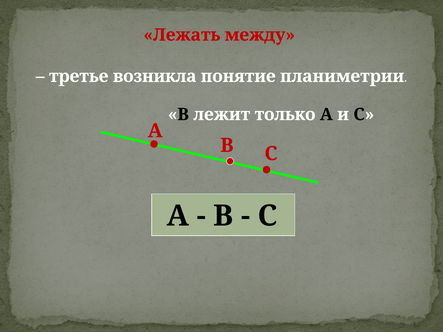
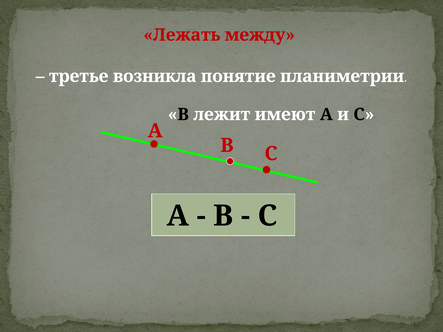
только: только -> имеют
